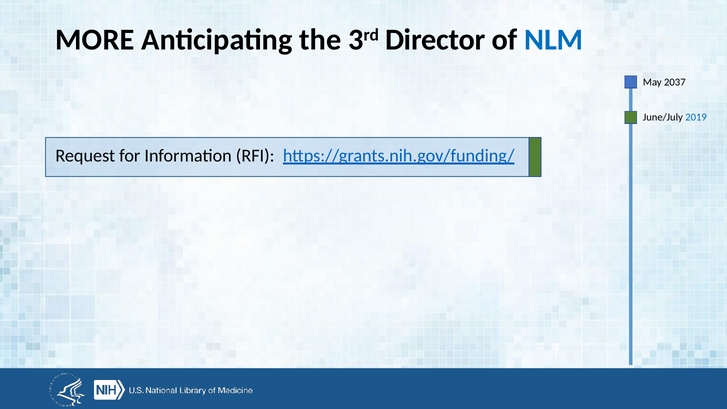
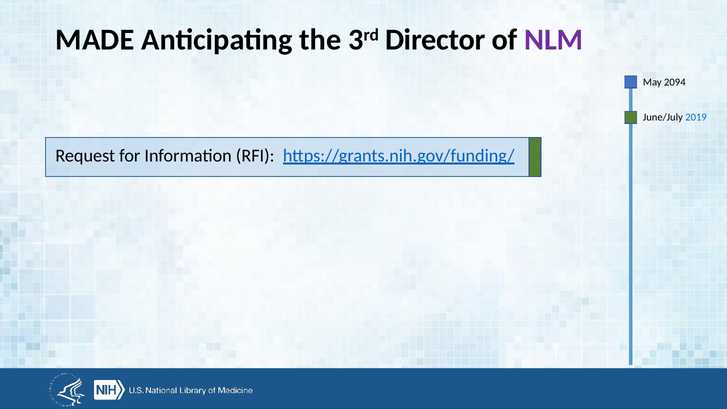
MORE: MORE -> MADE
NLM colour: blue -> purple
2037: 2037 -> 2094
